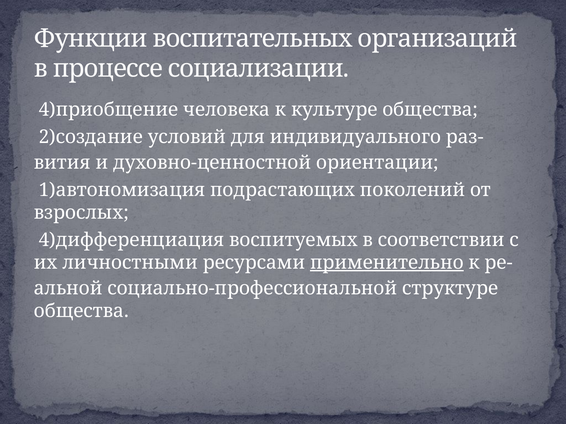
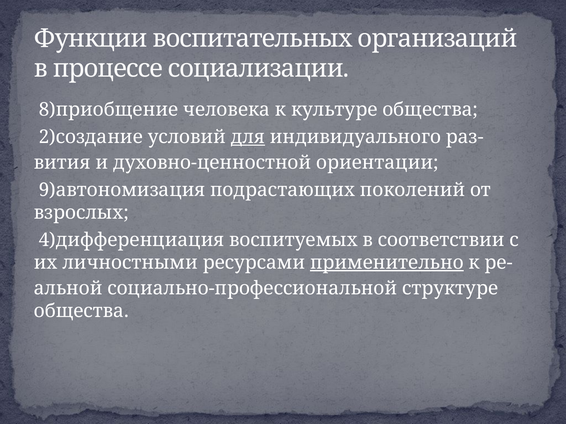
4)приобщение: 4)приобщение -> 8)приобщение
для underline: none -> present
1)автономизация: 1)автономизация -> 9)автономизация
